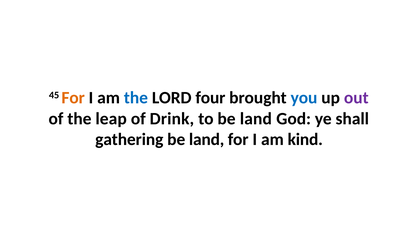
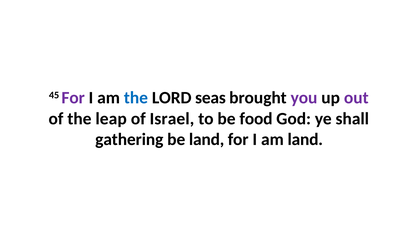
For at (73, 98) colour: orange -> purple
four: four -> seas
you colour: blue -> purple
Drink: Drink -> Israel
to be land: land -> food
am kind: kind -> land
